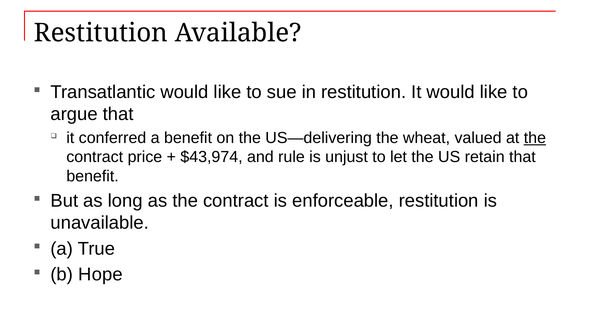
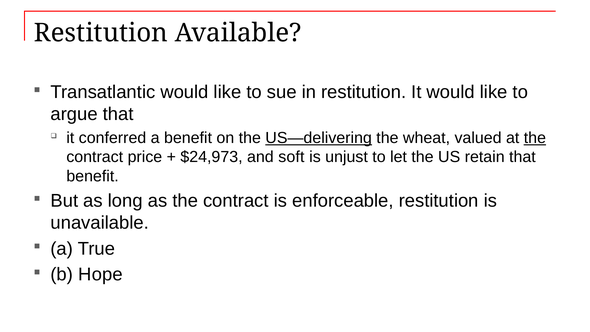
US—delivering underline: none -> present
$43,974: $43,974 -> $24,973
rule: rule -> soft
